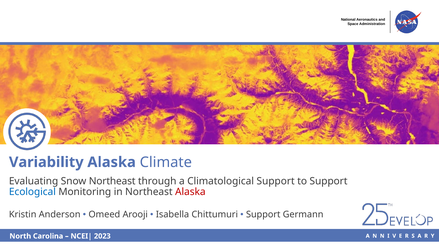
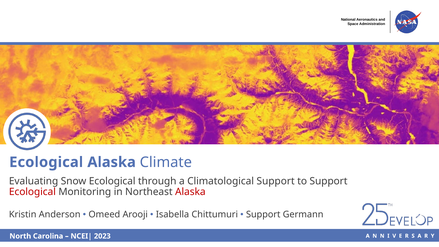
Variability at (46, 162): Variability -> Ecological
Snow Northeast: Northeast -> Ecological
Ecological at (32, 192) colour: blue -> red
